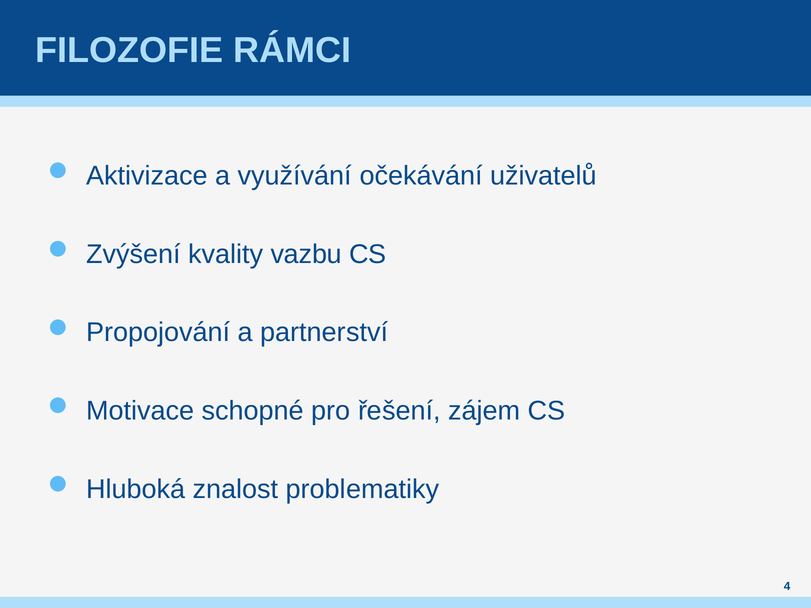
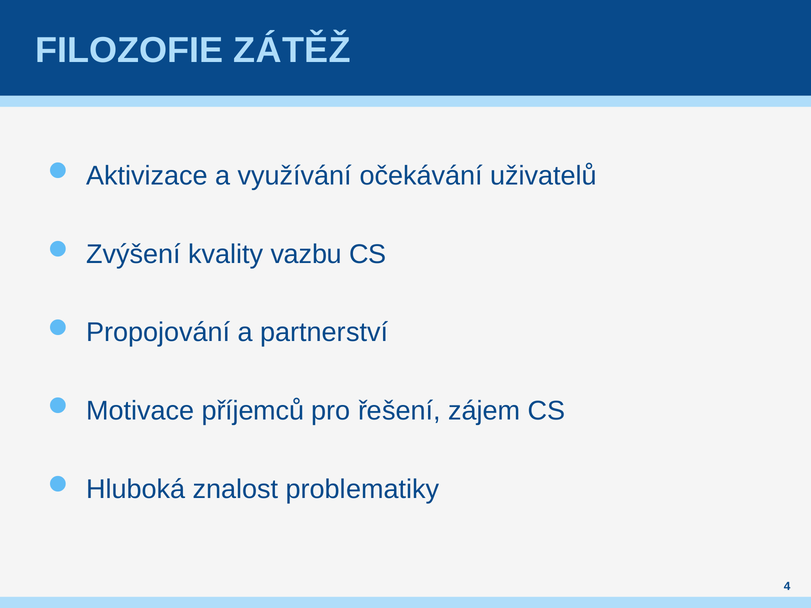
RÁMCI: RÁMCI -> ZÁTĚŽ
schopné: schopné -> příjemců
